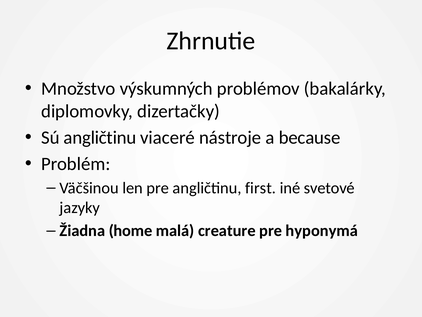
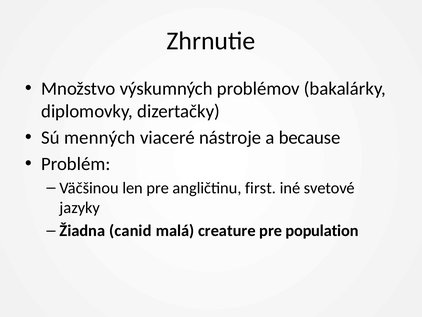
Sú angličtinu: angličtinu -> menných
home: home -> canid
hyponymá: hyponymá -> population
